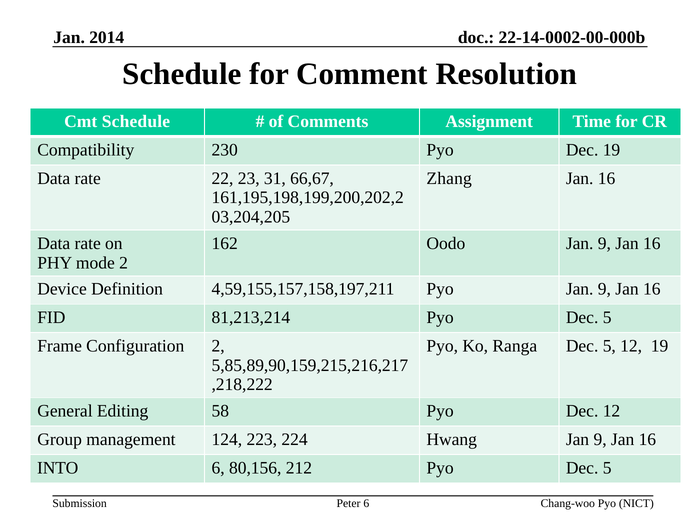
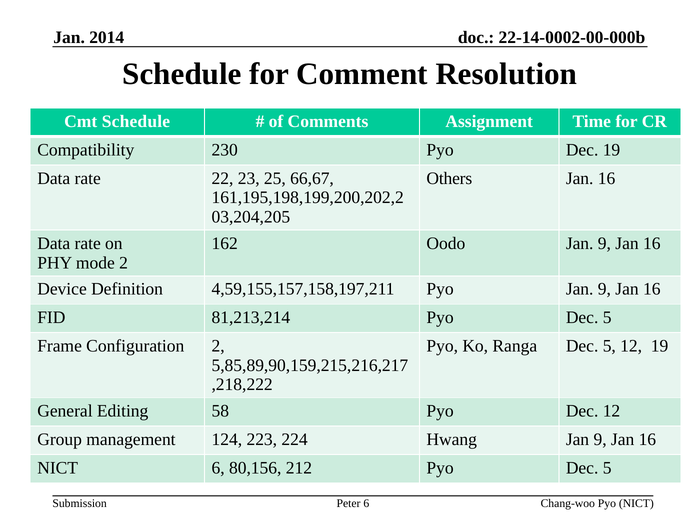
31: 31 -> 25
Zhang: Zhang -> Others
INTO at (58, 468): INTO -> NICT
